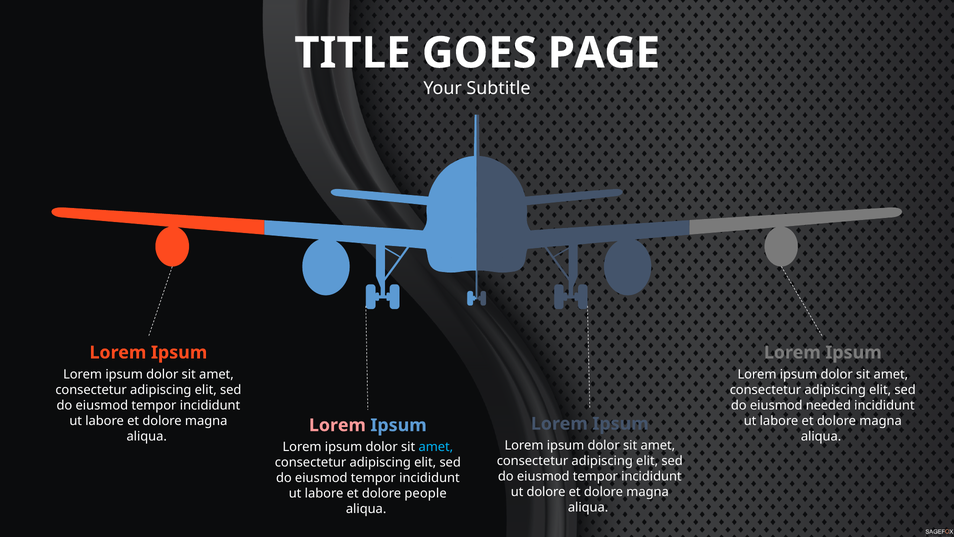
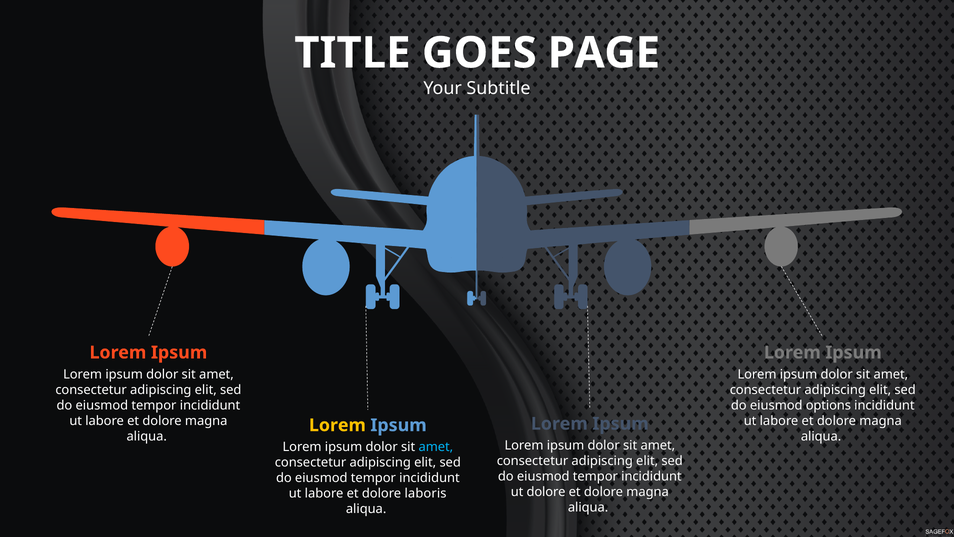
needed: needed -> options
Lorem at (337, 425) colour: pink -> yellow
people: people -> laboris
